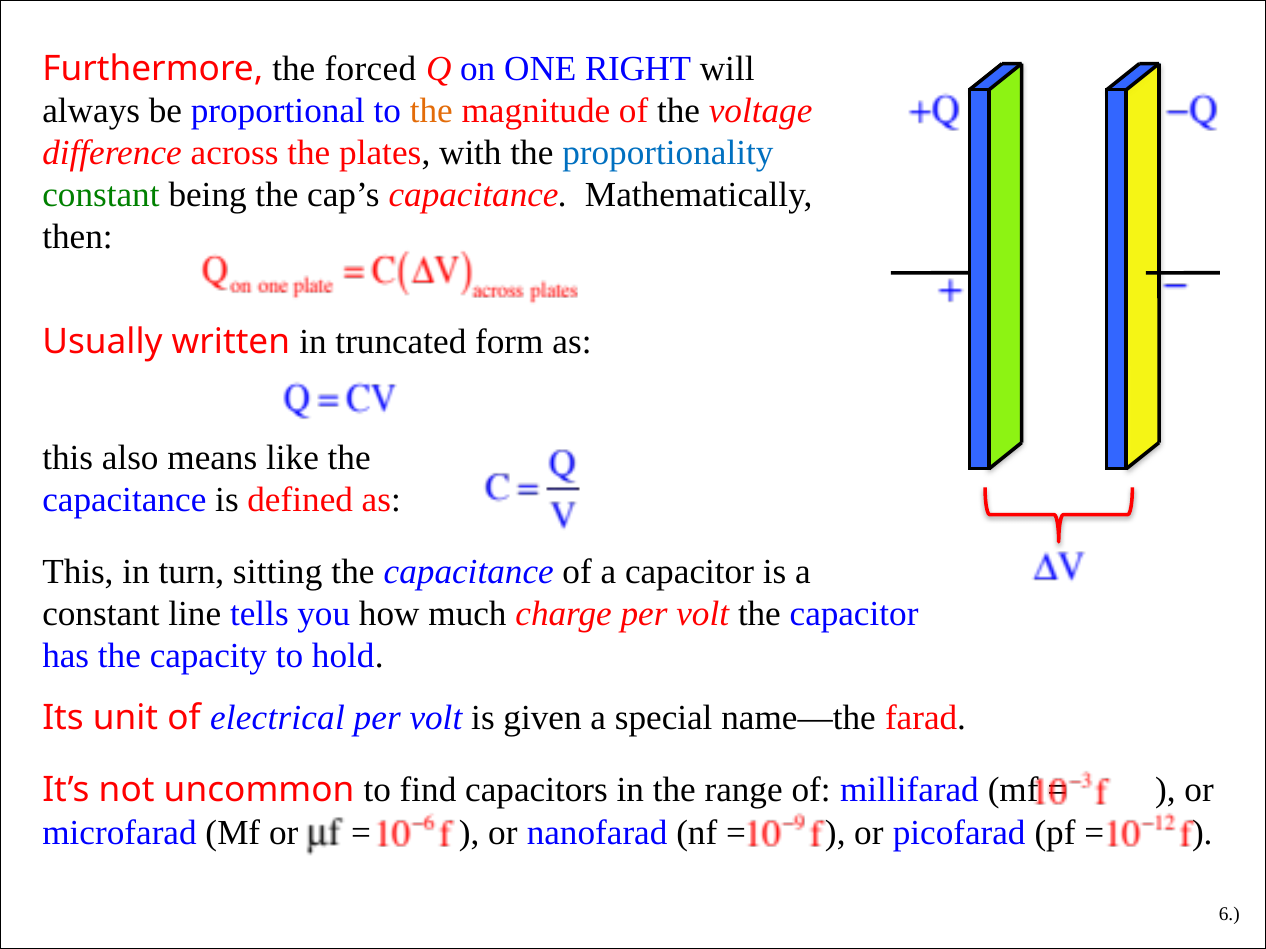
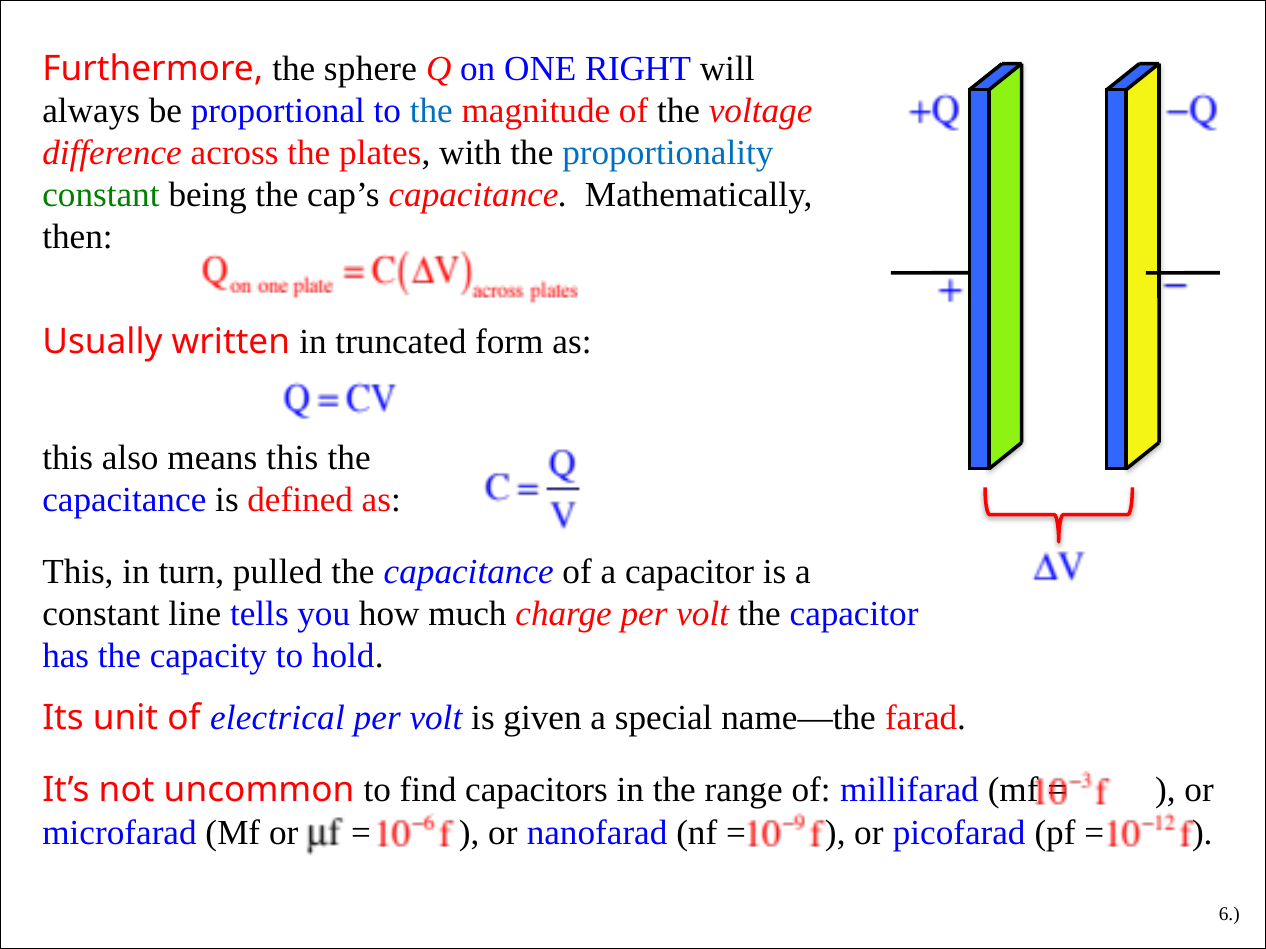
forced: forced -> sphere
the at (431, 111) colour: orange -> blue
means like: like -> this
sitting: sitting -> pulled
